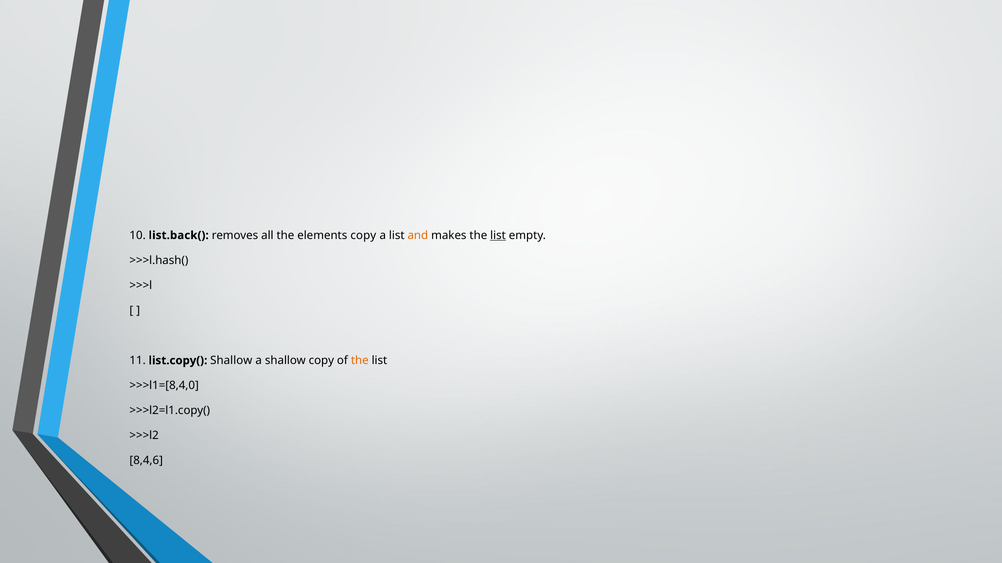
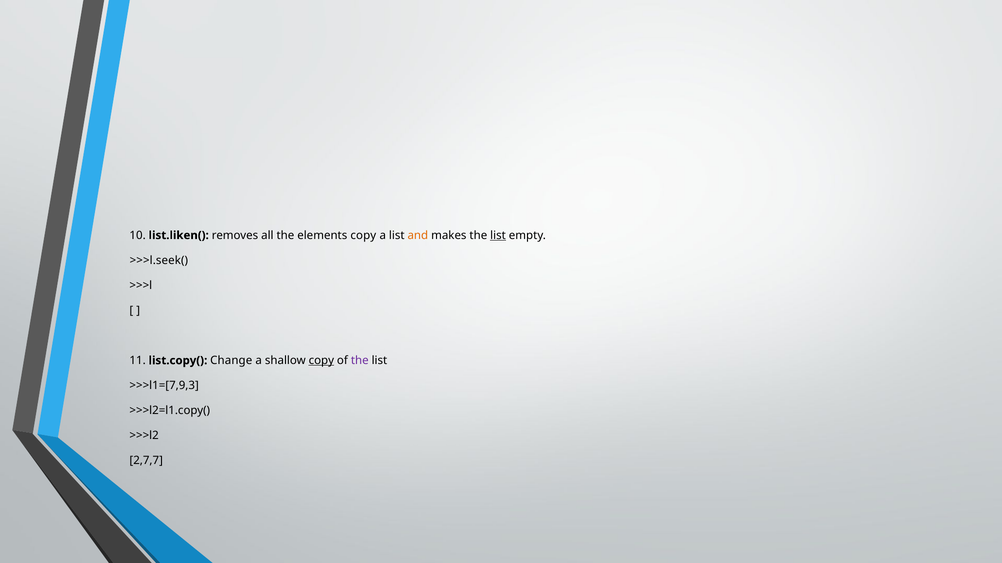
list.back(: list.back( -> list.liken(
>>>l.hash(: >>>l.hash( -> >>>l.seek(
list.copy( Shallow: Shallow -> Change
copy at (321, 361) underline: none -> present
the at (360, 361) colour: orange -> purple
>>>l1=[8,4,0: >>>l1=[8,4,0 -> >>>l1=[7,9,3
8,4,6: 8,4,6 -> 2,7,7
